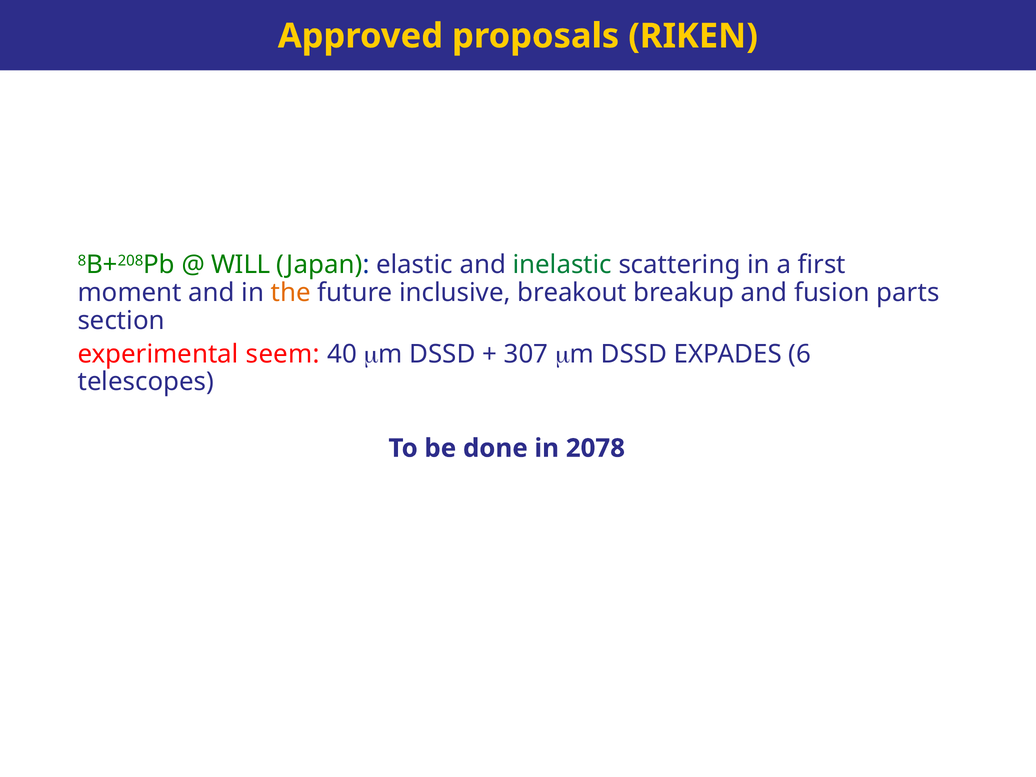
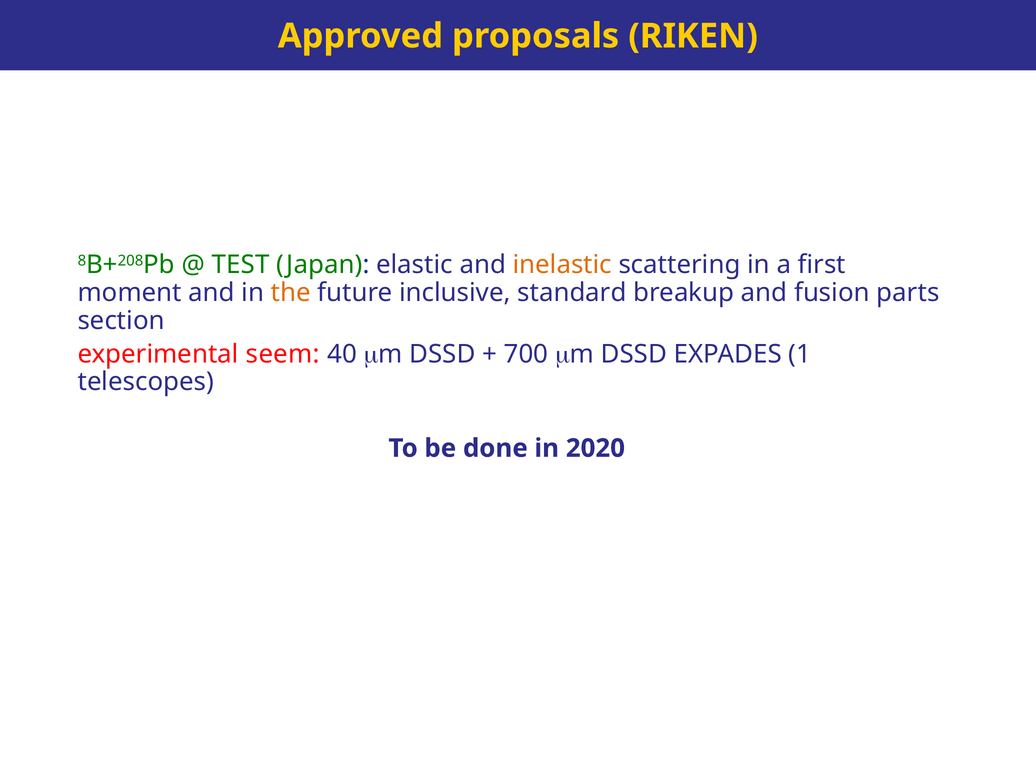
WILL: WILL -> TEST
inelastic colour: green -> orange
breakout: breakout -> standard
307: 307 -> 700
6: 6 -> 1
2078: 2078 -> 2020
